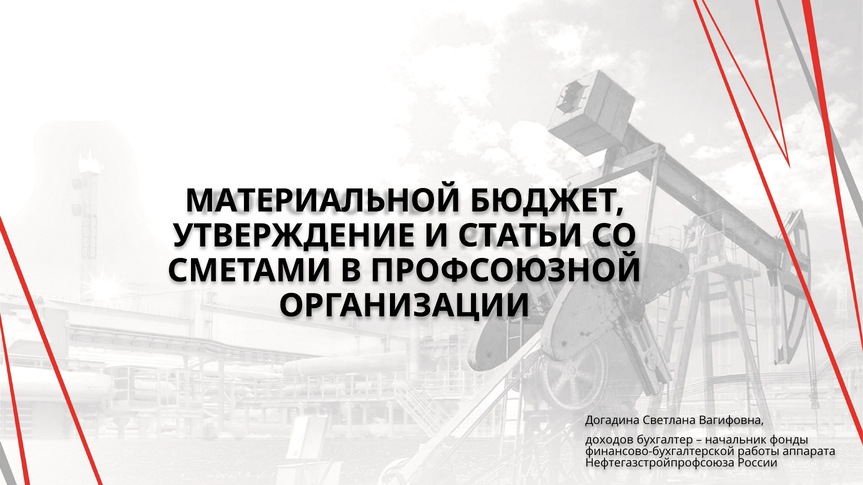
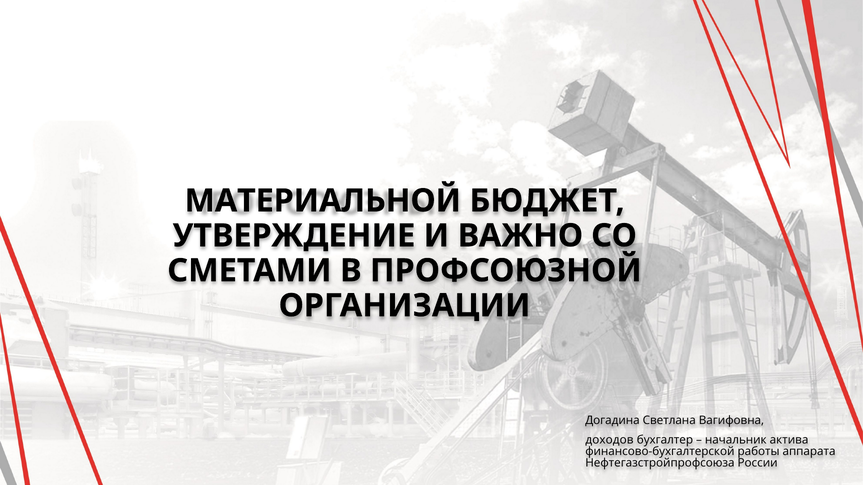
СТАТЬИ: СТАТЬИ -> ВАЖНО
фонды: фонды -> актива
